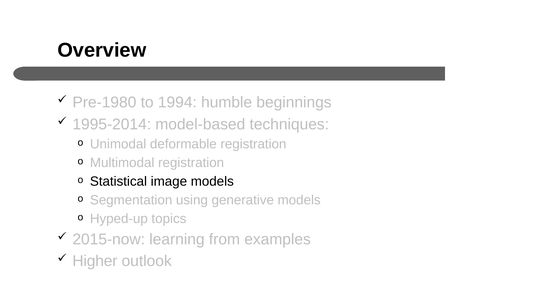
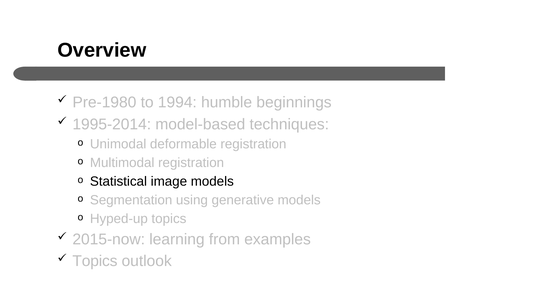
Higher at (95, 261): Higher -> Topics
